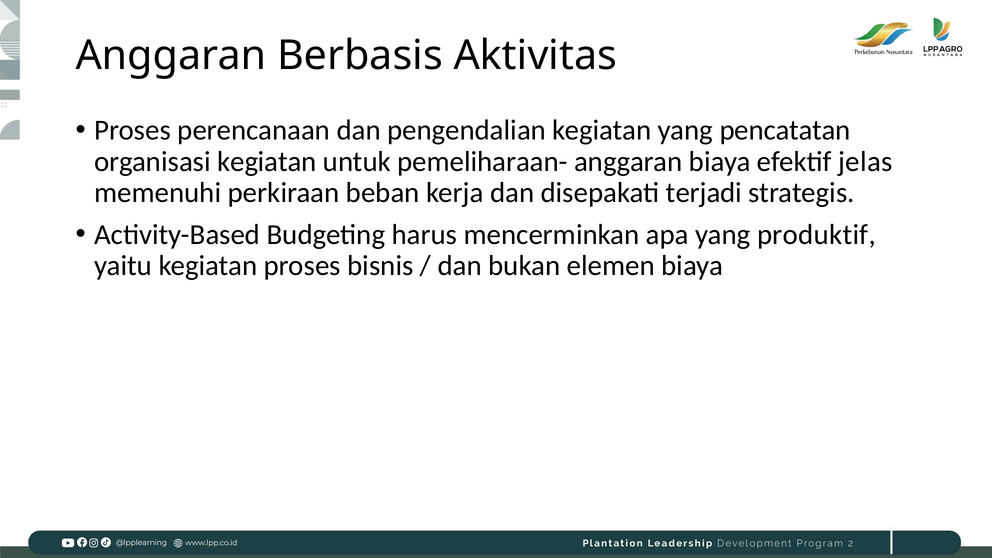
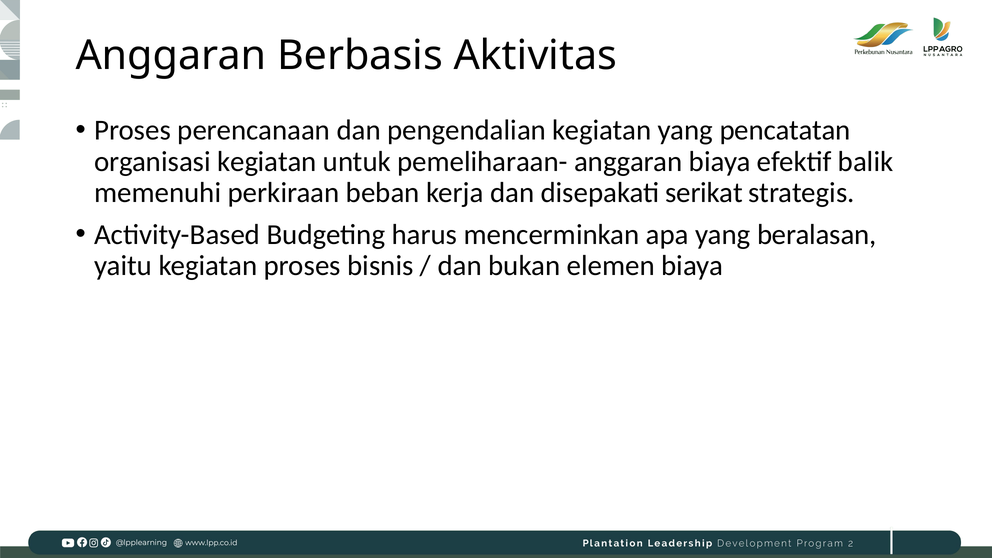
jelas: jelas -> balik
terjadi: terjadi -> serikat
produktif: produktif -> beralasan
